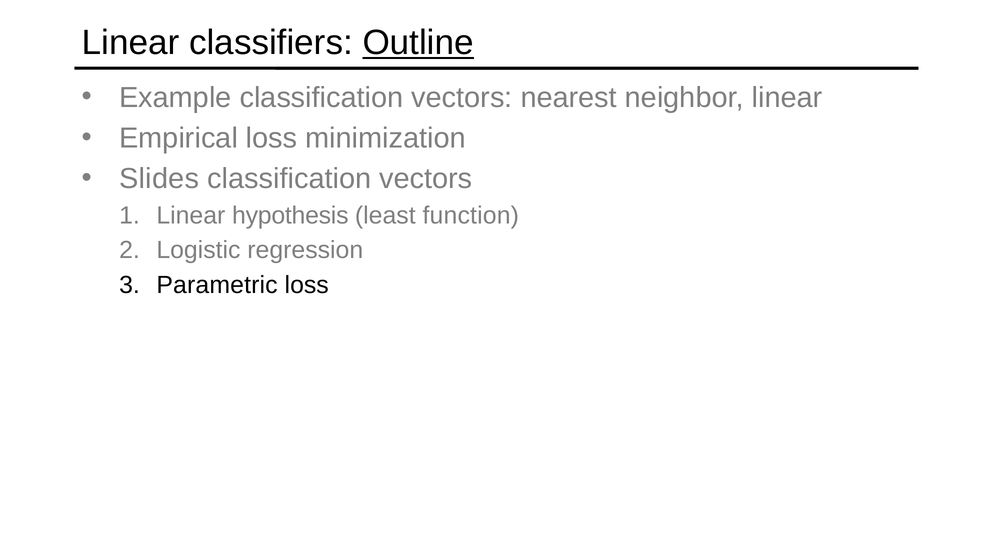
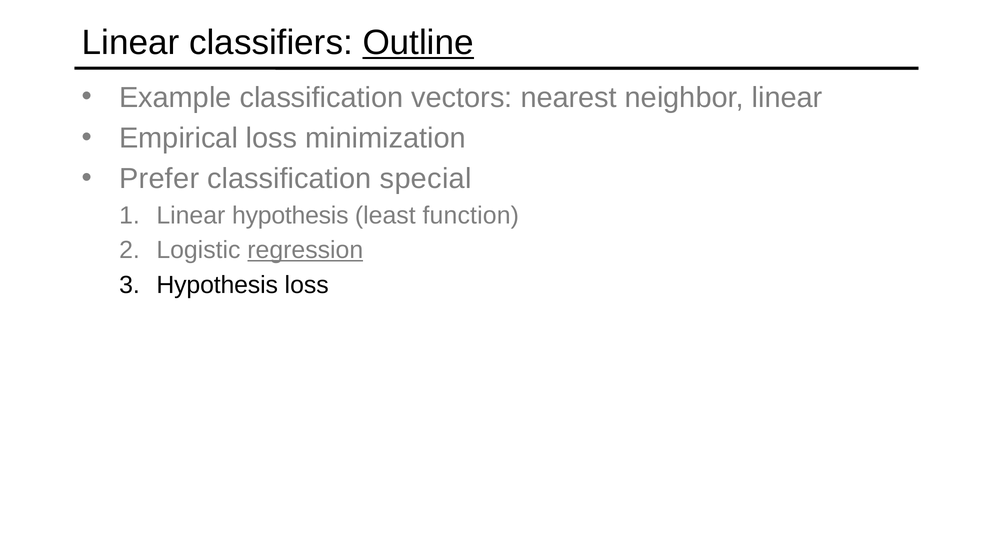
Slides: Slides -> Prefer
vectors at (426, 179): vectors -> special
regression underline: none -> present
Parametric at (217, 285): Parametric -> Hypothesis
